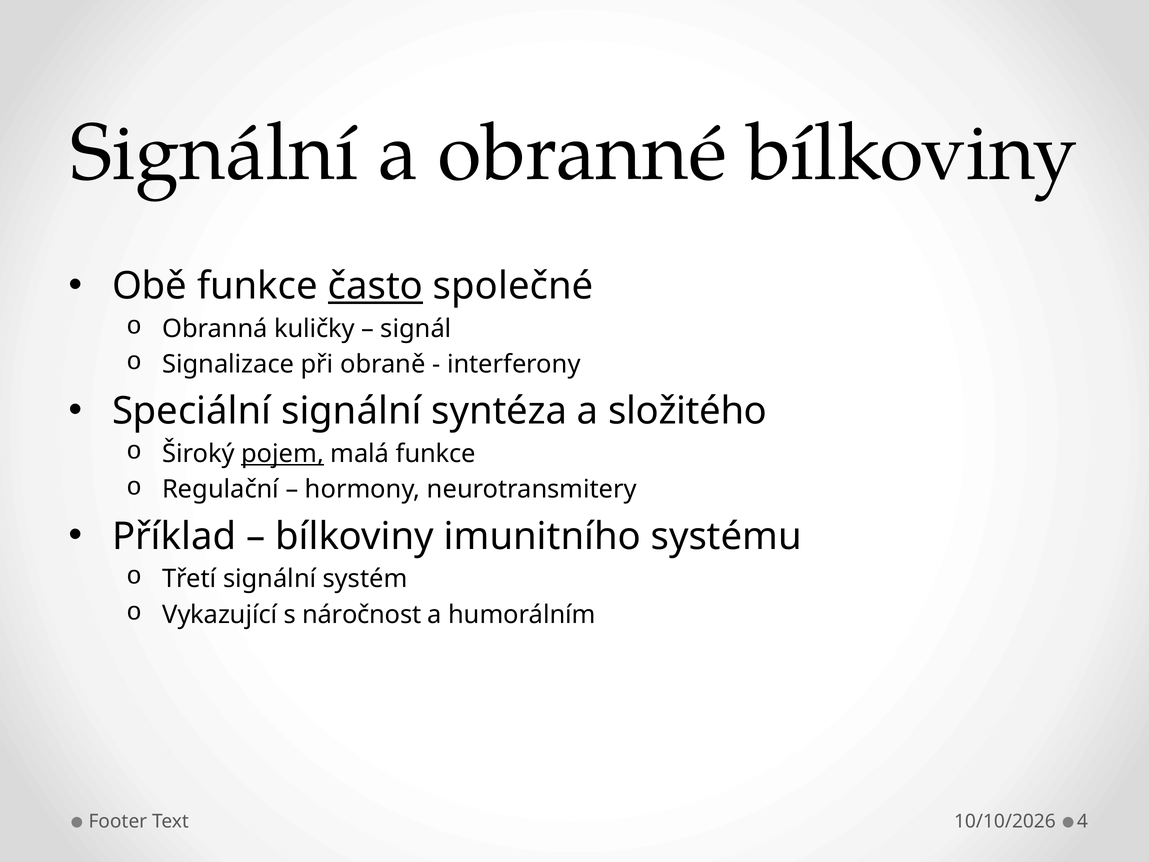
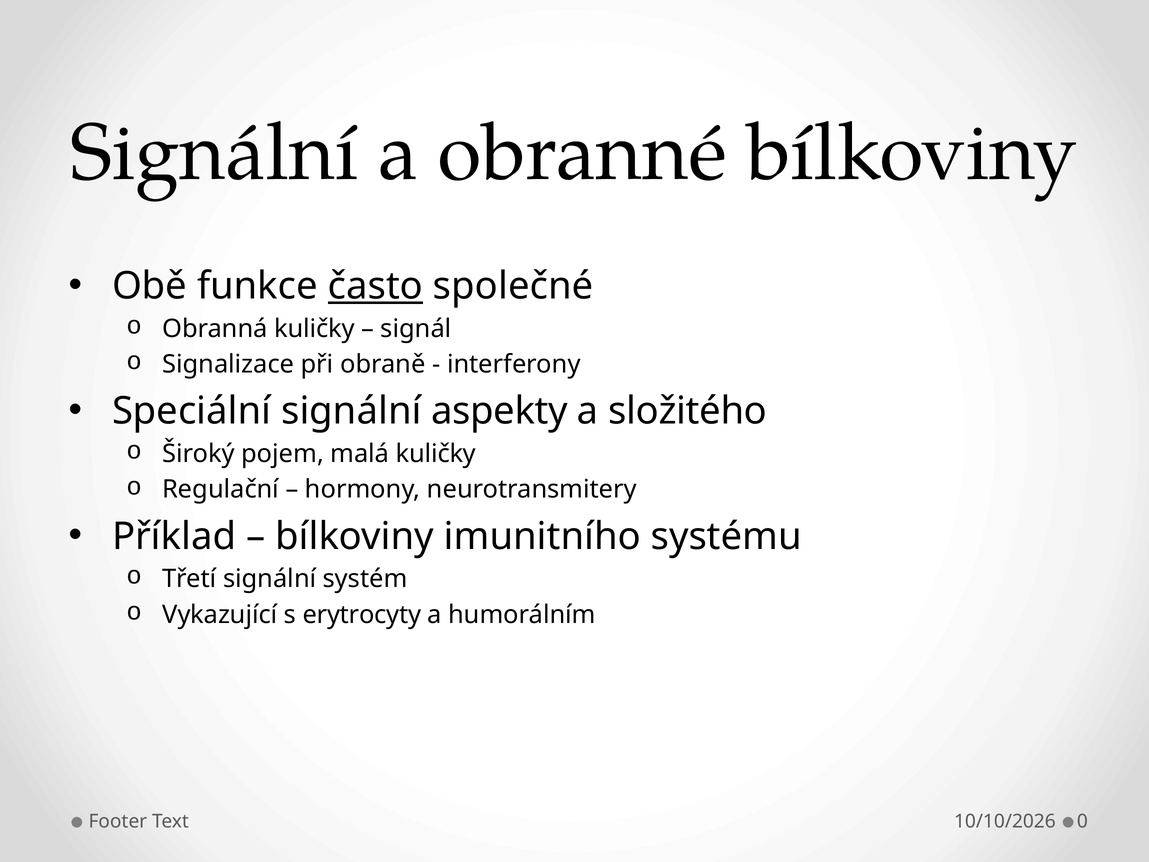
syntéza: syntéza -> aspekty
pojem underline: present -> none
malá funkce: funkce -> kuličky
náročnost: náročnost -> erytrocyty
4: 4 -> 0
